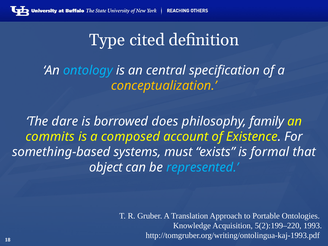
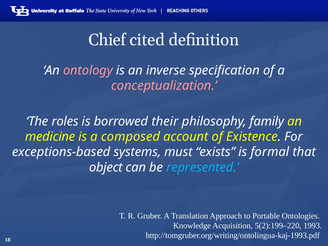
Type: Type -> Chief
ontology colour: light blue -> pink
central: central -> inverse
conceptualization colour: yellow -> pink
dare: dare -> roles
does: does -> their
commits: commits -> medicine
something-based: something-based -> exceptions-based
